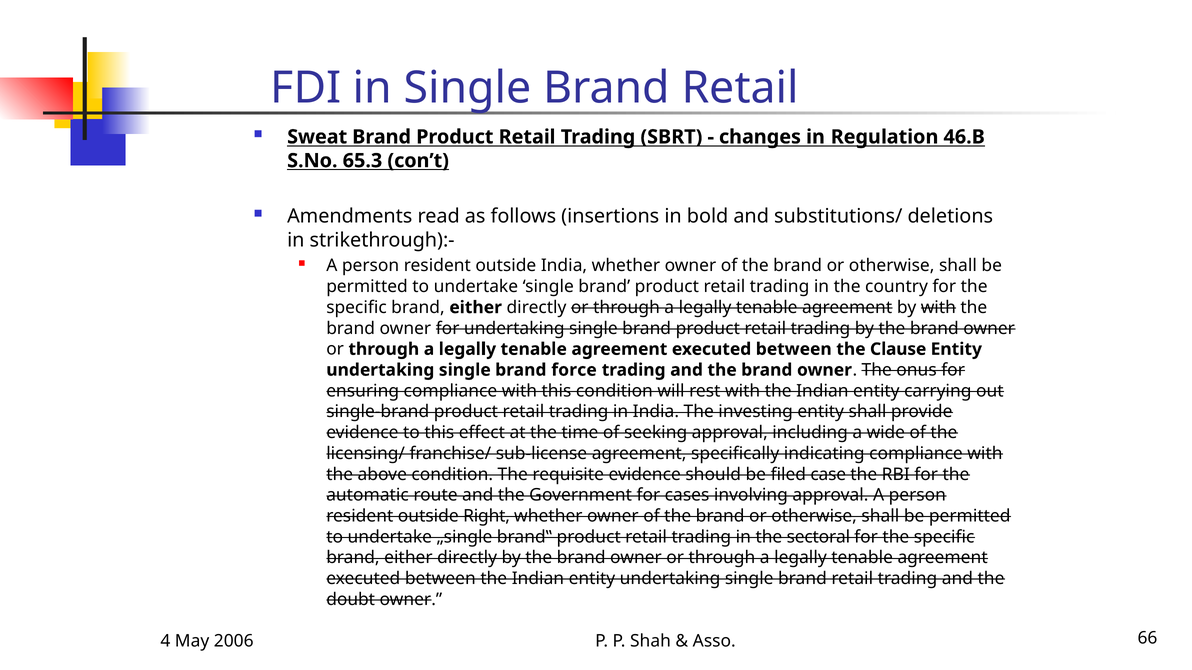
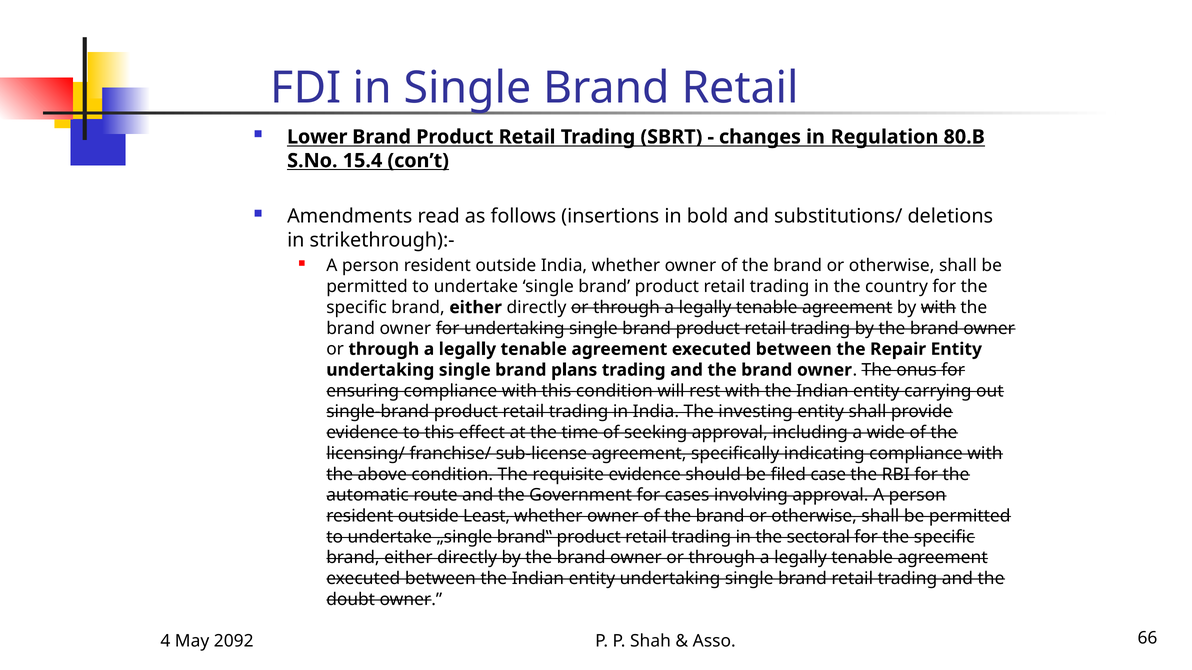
Sweat: Sweat -> Lower
46.B: 46.B -> 80.B
65.3: 65.3 -> 15.4
Clause: Clause -> Repair
force: force -> plans
Right: Right -> Least
2006: 2006 -> 2092
